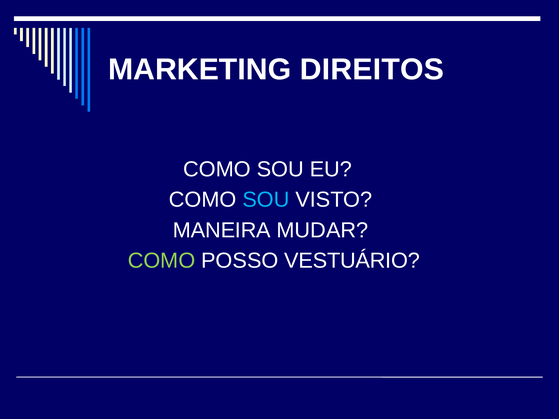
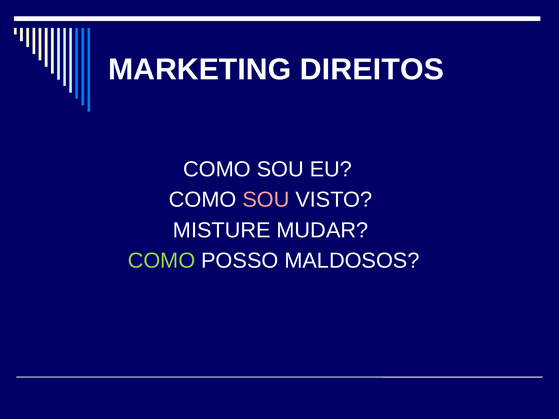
SOU at (266, 200) colour: light blue -> pink
MANEIRA: MANEIRA -> MISTURE
VESTUÁRIO: VESTUÁRIO -> MALDOSOS
